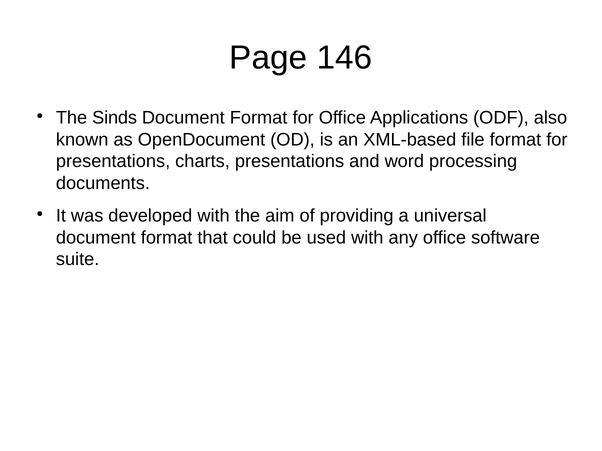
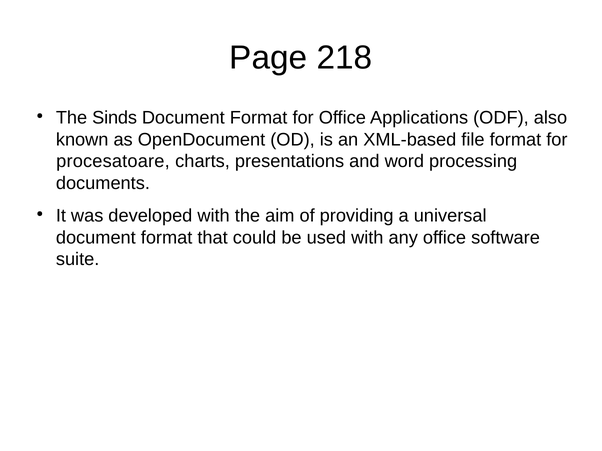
146: 146 -> 218
presentations at (113, 162): presentations -> procesatoare
